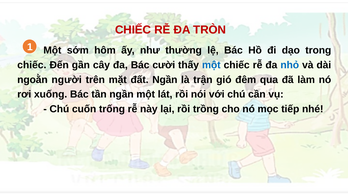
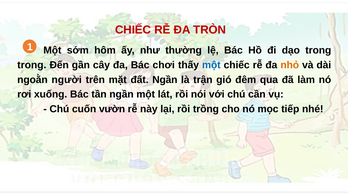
chiếc at (32, 65): chiếc -> trong
cười: cười -> chơi
nhỏ colour: blue -> orange
trống: trống -> vườn
